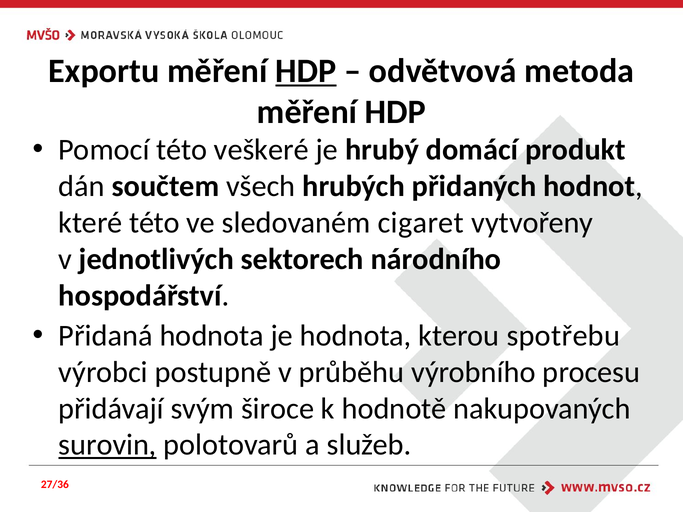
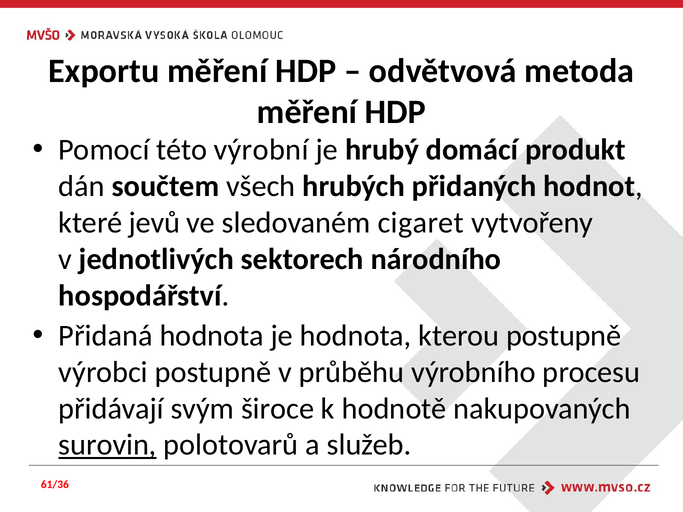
HDP at (306, 71) underline: present -> none
veškeré: veškeré -> výrobní
které této: této -> jevů
kterou spotřebu: spotřebu -> postupně
27/36: 27/36 -> 61/36
